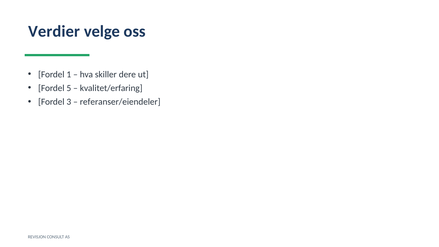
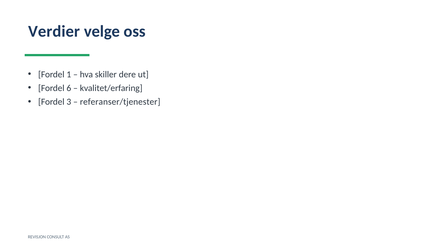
5: 5 -> 6
referanser/eiendeler: referanser/eiendeler -> referanser/tjenester
